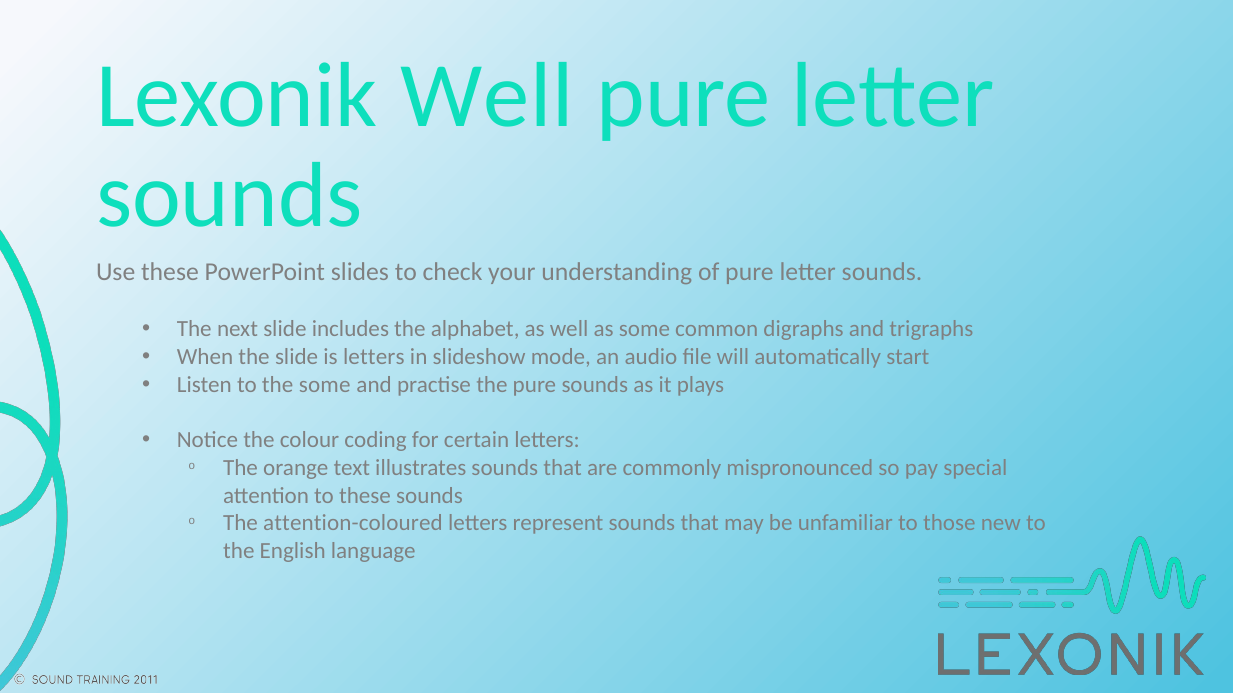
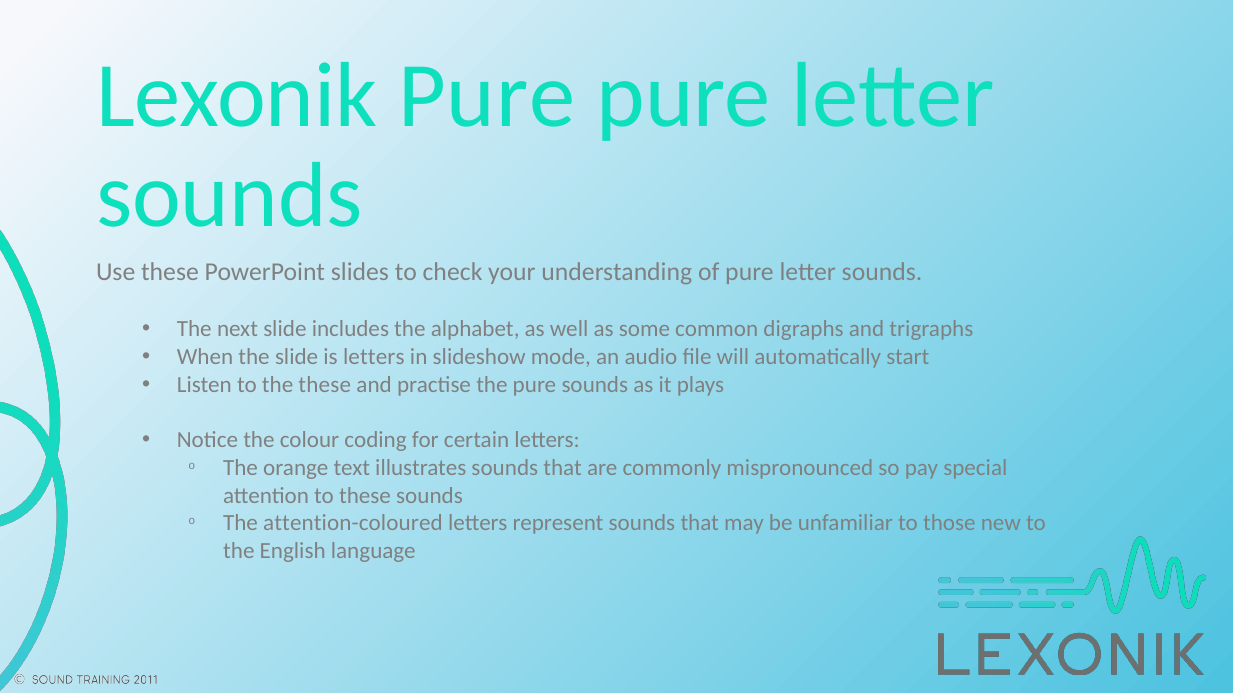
Lexonik Well: Well -> Pure
the some: some -> these
